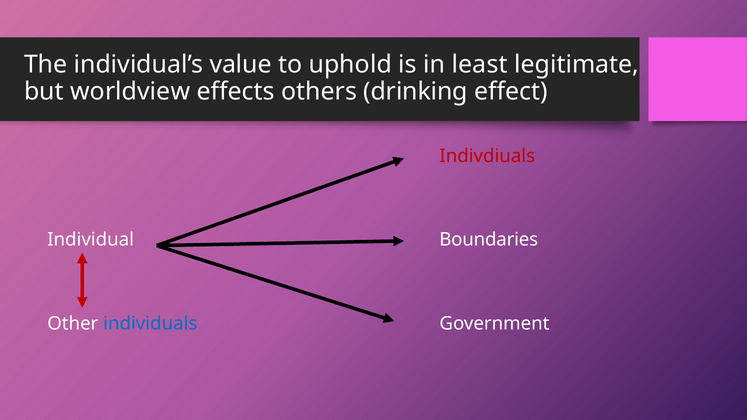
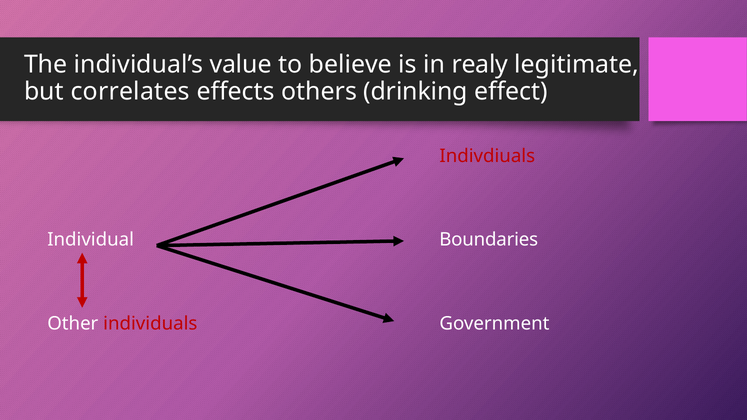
uphold: uphold -> believe
least: least -> realy
worldview: worldview -> correlates
individuals colour: blue -> red
